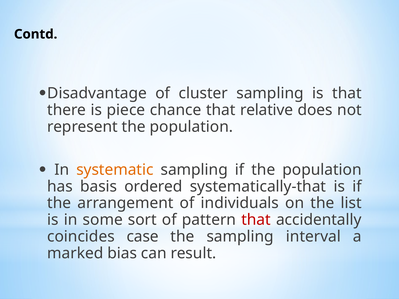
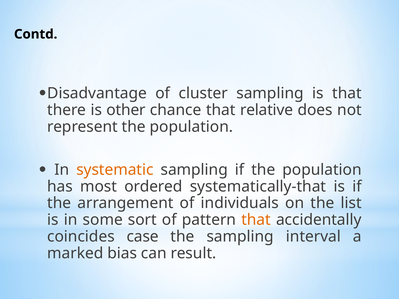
piece: piece -> other
basis: basis -> most
that at (256, 220) colour: red -> orange
